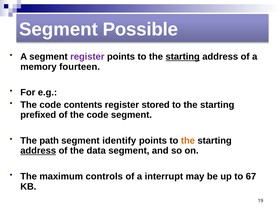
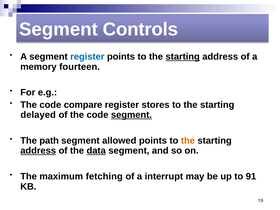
Possible: Possible -> Controls
register at (87, 57) colour: purple -> blue
contents: contents -> compare
stored: stored -> stores
prefixed: prefixed -> delayed
segment at (131, 115) underline: none -> present
identify: identify -> allowed
data underline: none -> present
controls: controls -> fetching
67: 67 -> 91
